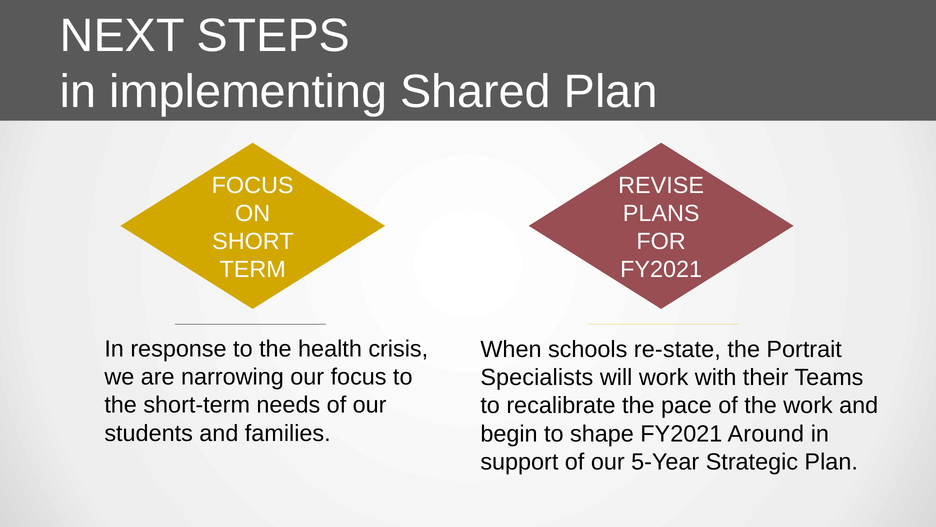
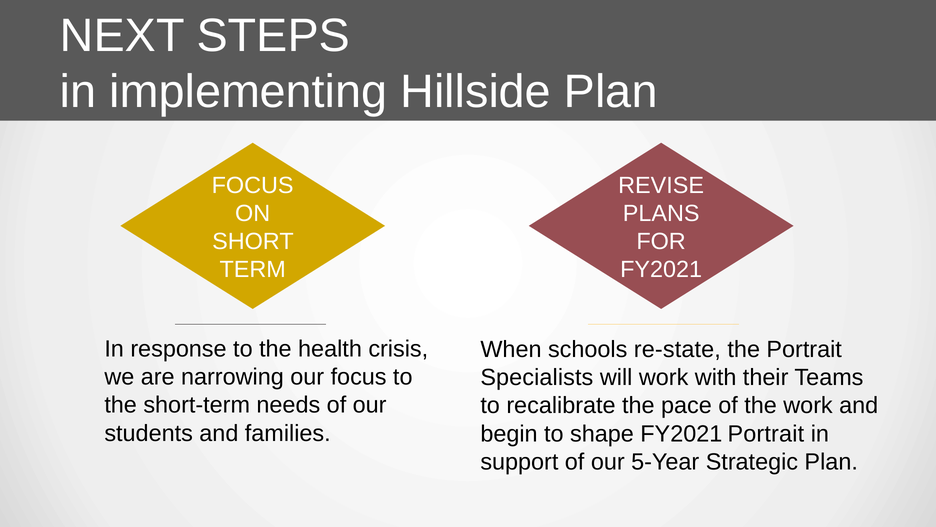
Shared: Shared -> Hillside
FY2021 Around: Around -> Portrait
